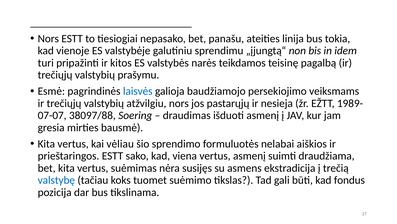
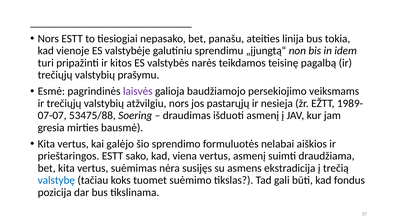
laisvės colour: blue -> purple
38097/88: 38097/88 -> 53475/88
vėliau: vėliau -> galėjo
